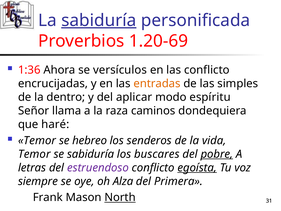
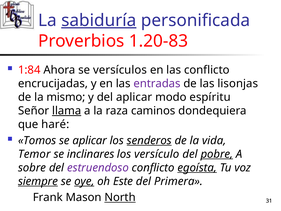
1.20-69: 1.20-69 -> 1.20-83
1:36: 1:36 -> 1:84
entradas colour: orange -> purple
simples: simples -> lisonjas
dentro: dentro -> mismo
llama underline: none -> present
Temor at (37, 140): Temor -> Tomos
se hebreo: hebreo -> aplicar
senderos underline: none -> present
se sabiduría: sabiduría -> inclinares
buscares: buscares -> versículo
letras: letras -> sobre
siempre underline: none -> present
oye underline: none -> present
Alza: Alza -> Este
